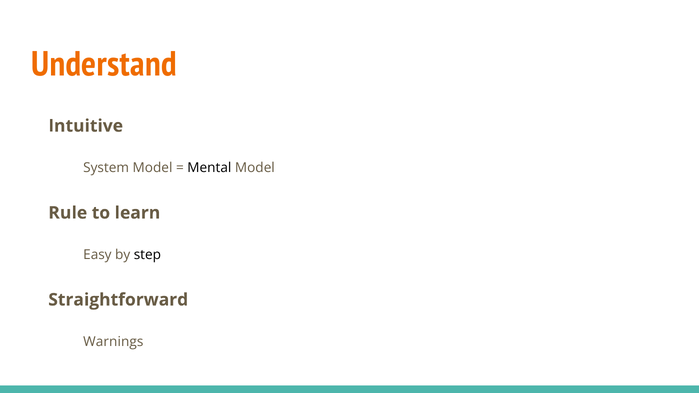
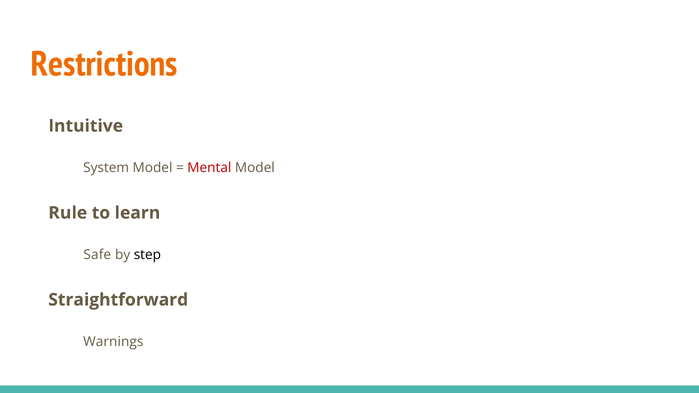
Understand: Understand -> Restrictions
Mental colour: black -> red
Easy: Easy -> Safe
